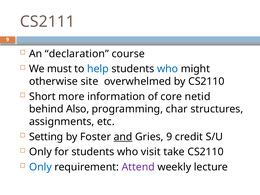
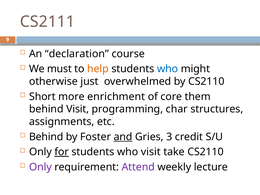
help colour: blue -> orange
site: site -> just
information: information -> enrichment
netid: netid -> them
behind Also: Also -> Visit
Setting at (46, 137): Setting -> Behind
Gries 9: 9 -> 3
for underline: none -> present
Only at (40, 167) colour: blue -> purple
